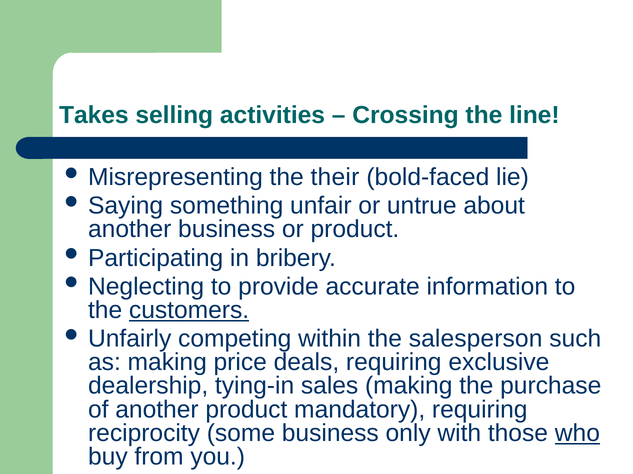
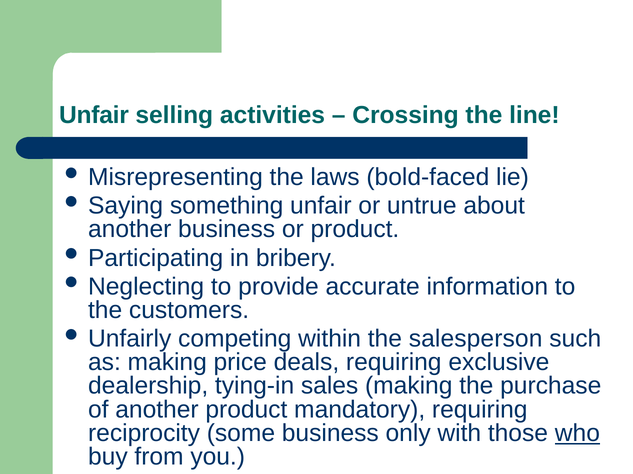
Takes at (94, 115): Takes -> Unfair
their: their -> laws
customers underline: present -> none
